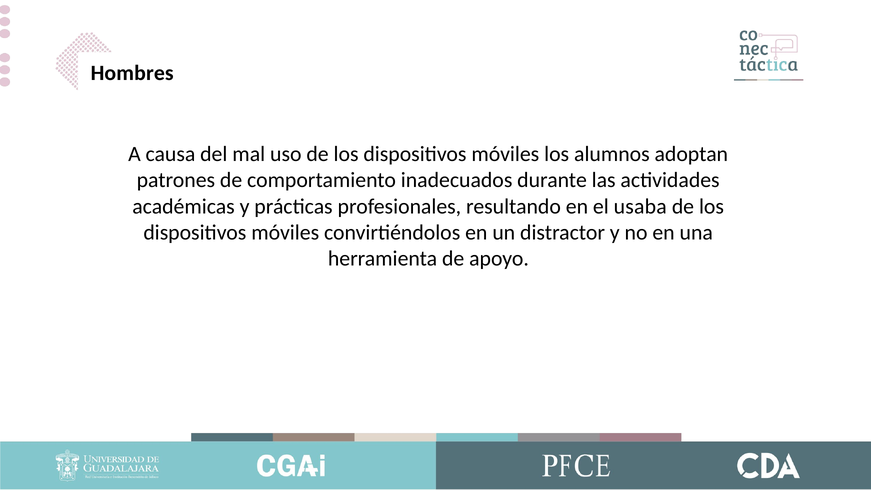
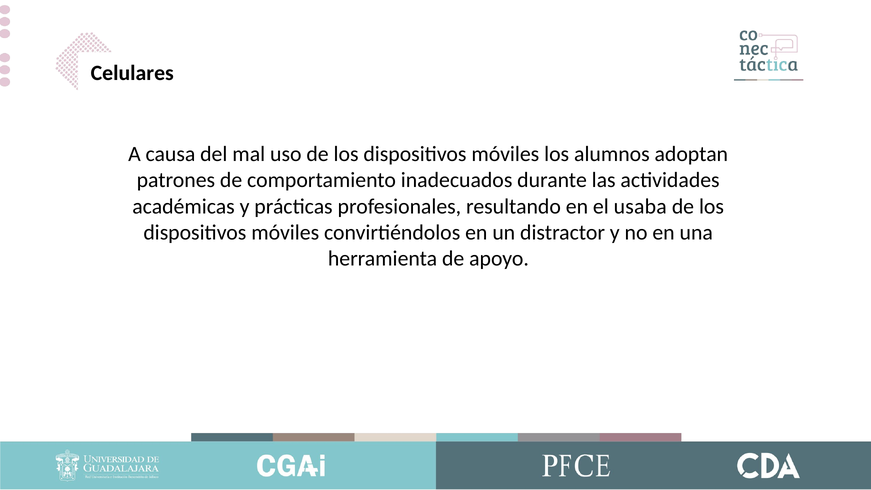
Hombres: Hombres -> Celulares
